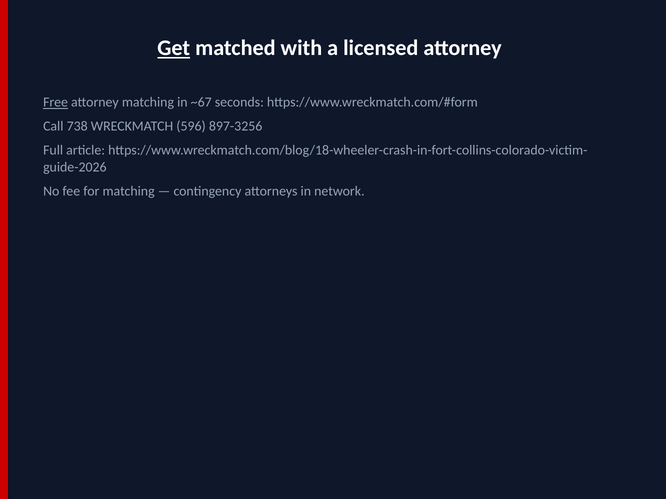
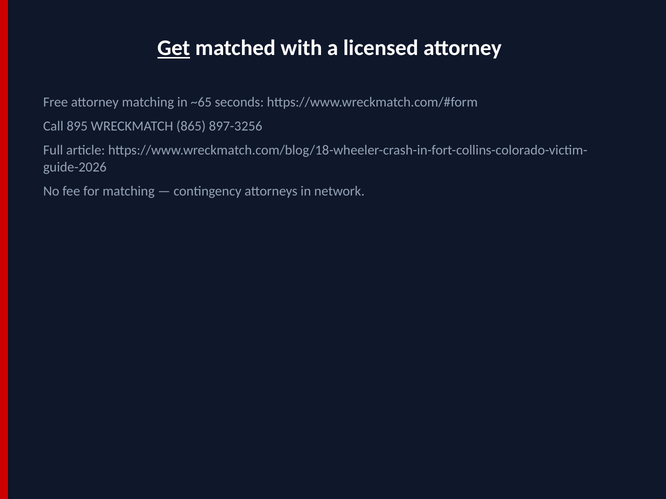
Free underline: present -> none
~67: ~67 -> ~65
738: 738 -> 895
596: 596 -> 865
